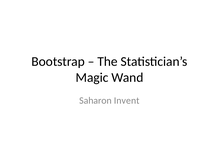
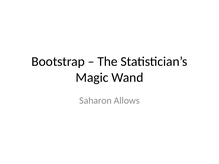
Invent: Invent -> Allows
